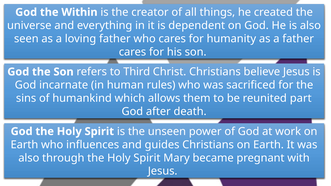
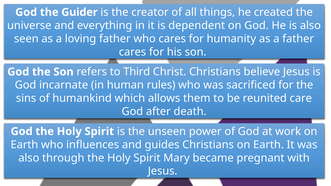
Within: Within -> Guider
part: part -> care
